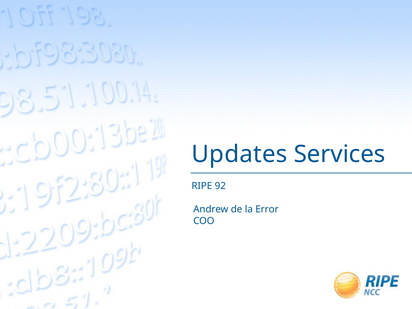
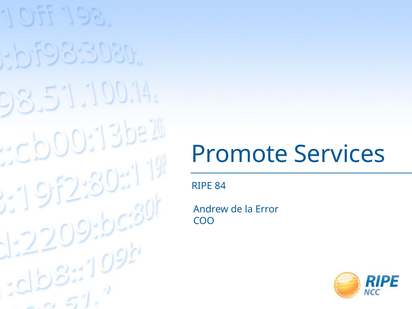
Updates: Updates -> Promote
92: 92 -> 84
